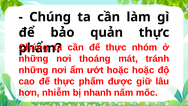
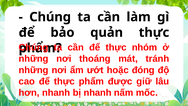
hoặc hoặc: hoặc -> đóng
hơn nhiễm: nhiễm -> nhanh
